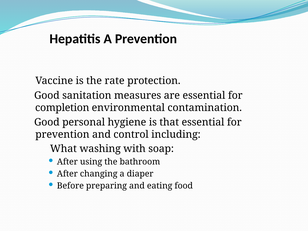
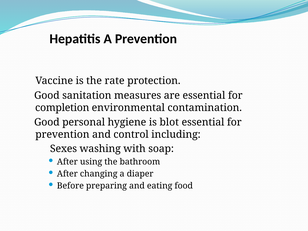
that: that -> blot
What: What -> Sexes
